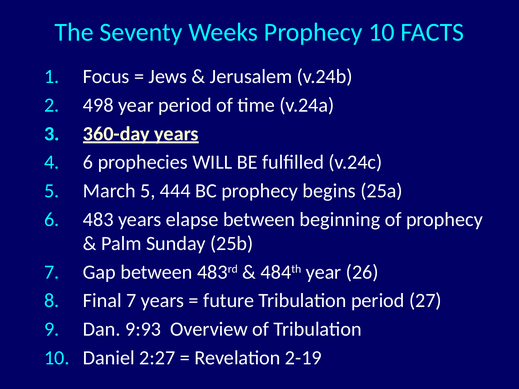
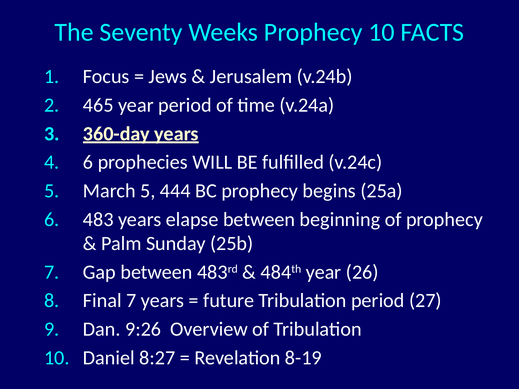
498: 498 -> 465
9:93: 9:93 -> 9:26
2:27: 2:27 -> 8:27
2-19: 2-19 -> 8-19
